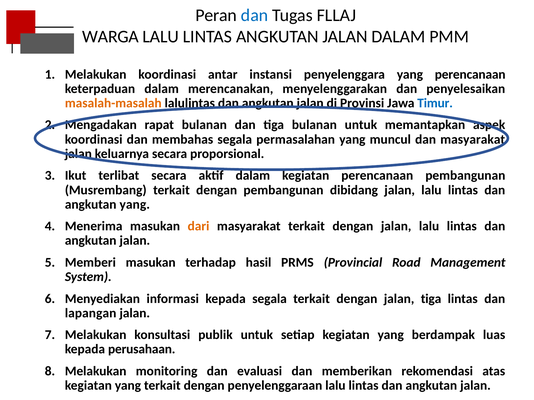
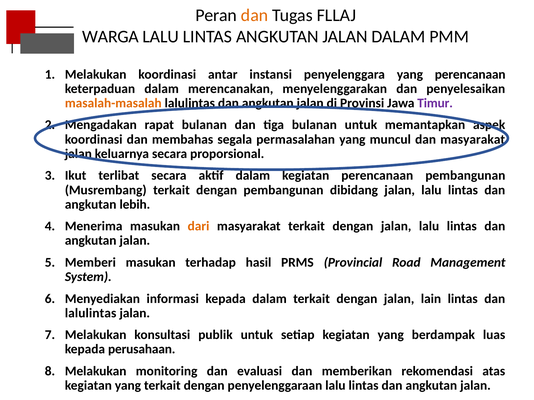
dan at (255, 15) colour: blue -> orange
Timur colour: blue -> purple
angkutan yang: yang -> lebih
kepada segala: segala -> dalam
jalan tiga: tiga -> lain
lapangan at (91, 313): lapangan -> lalulintas
